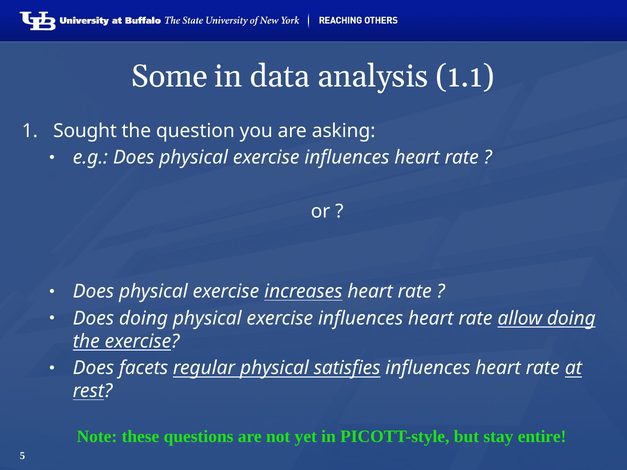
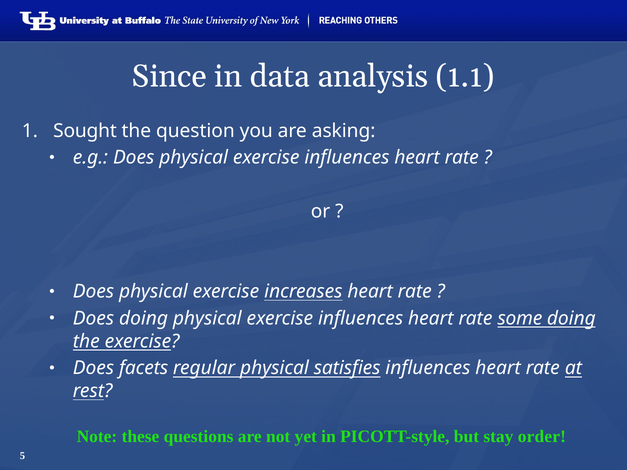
Some: Some -> Since
allow: allow -> some
entire: entire -> order
